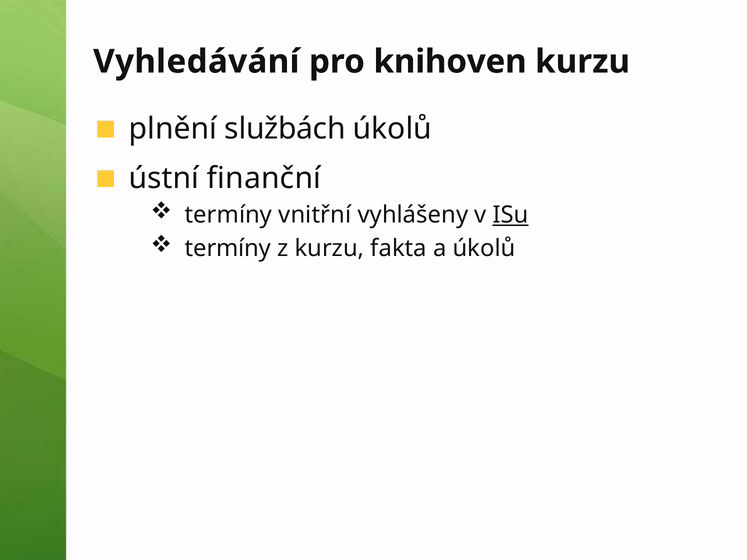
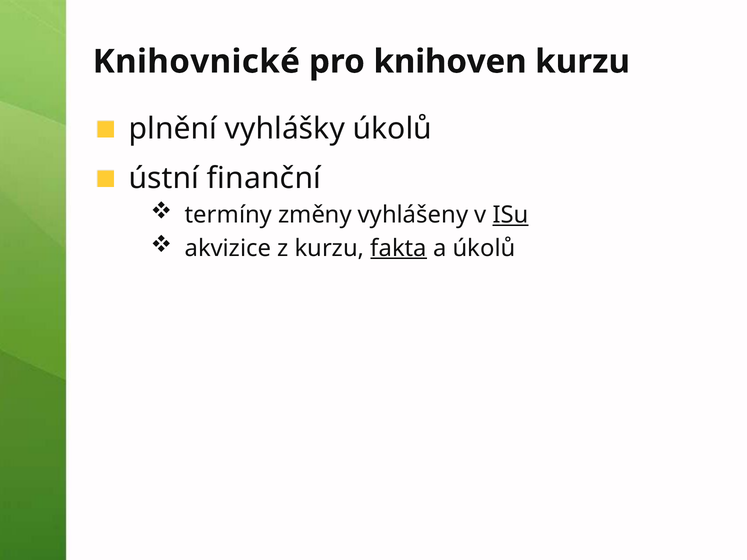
Vyhledávání: Vyhledávání -> Knihovnické
službách: službách -> vyhlášky
vnitřní: vnitřní -> změny
termíny at (228, 248): termíny -> akvizice
fakta underline: none -> present
